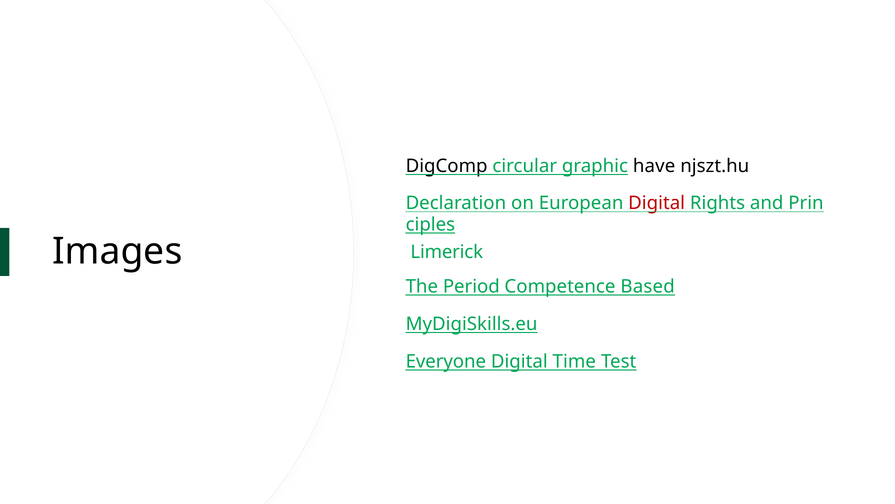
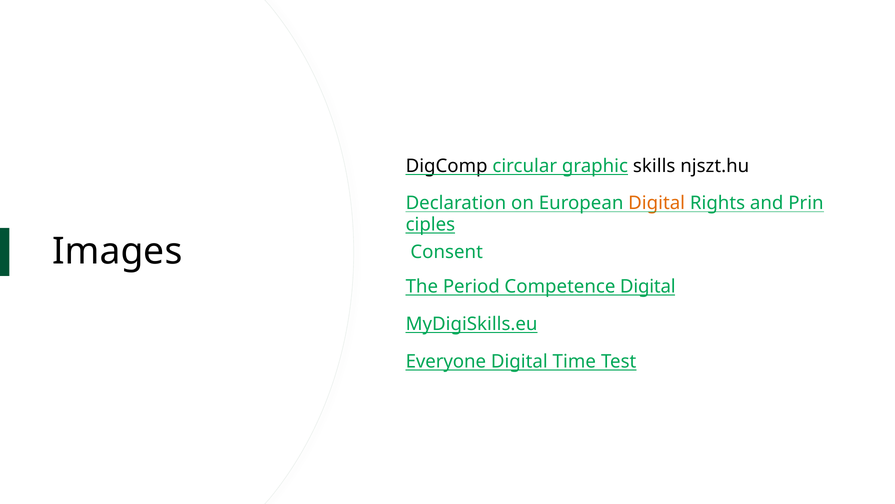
have: have -> skills
Digital at (657, 203) colour: red -> orange
Limerick: Limerick -> Consent
Competence Based: Based -> Digital
